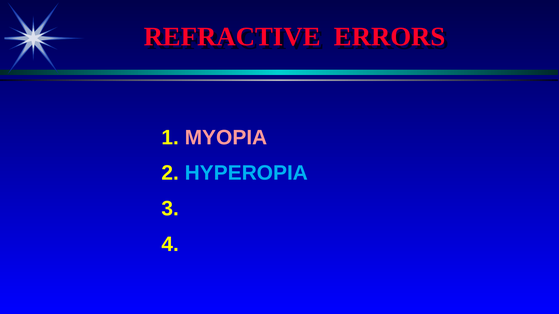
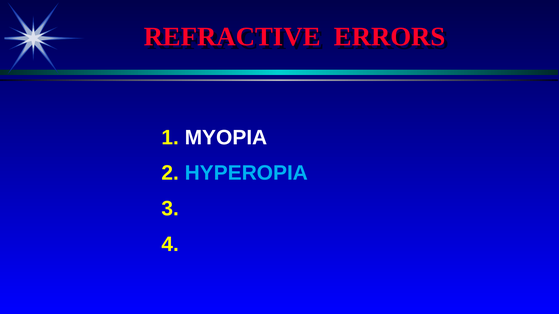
MYOPIA colour: pink -> white
